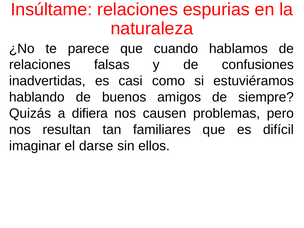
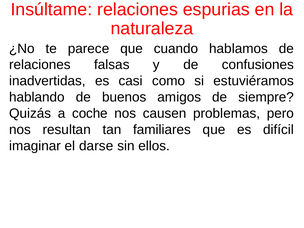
difiera: difiera -> coche
